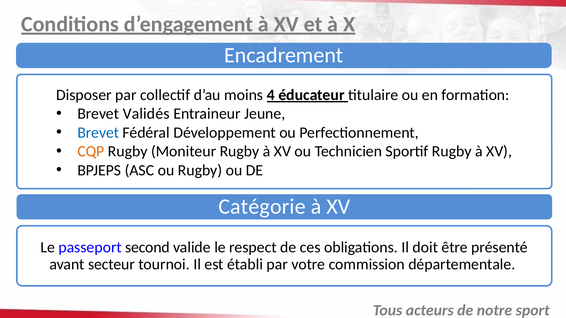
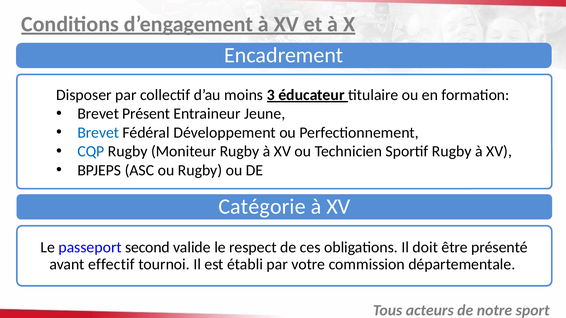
4: 4 -> 3
Validés: Validés -> Présent
CQP colour: orange -> blue
secteur: secteur -> effectif
